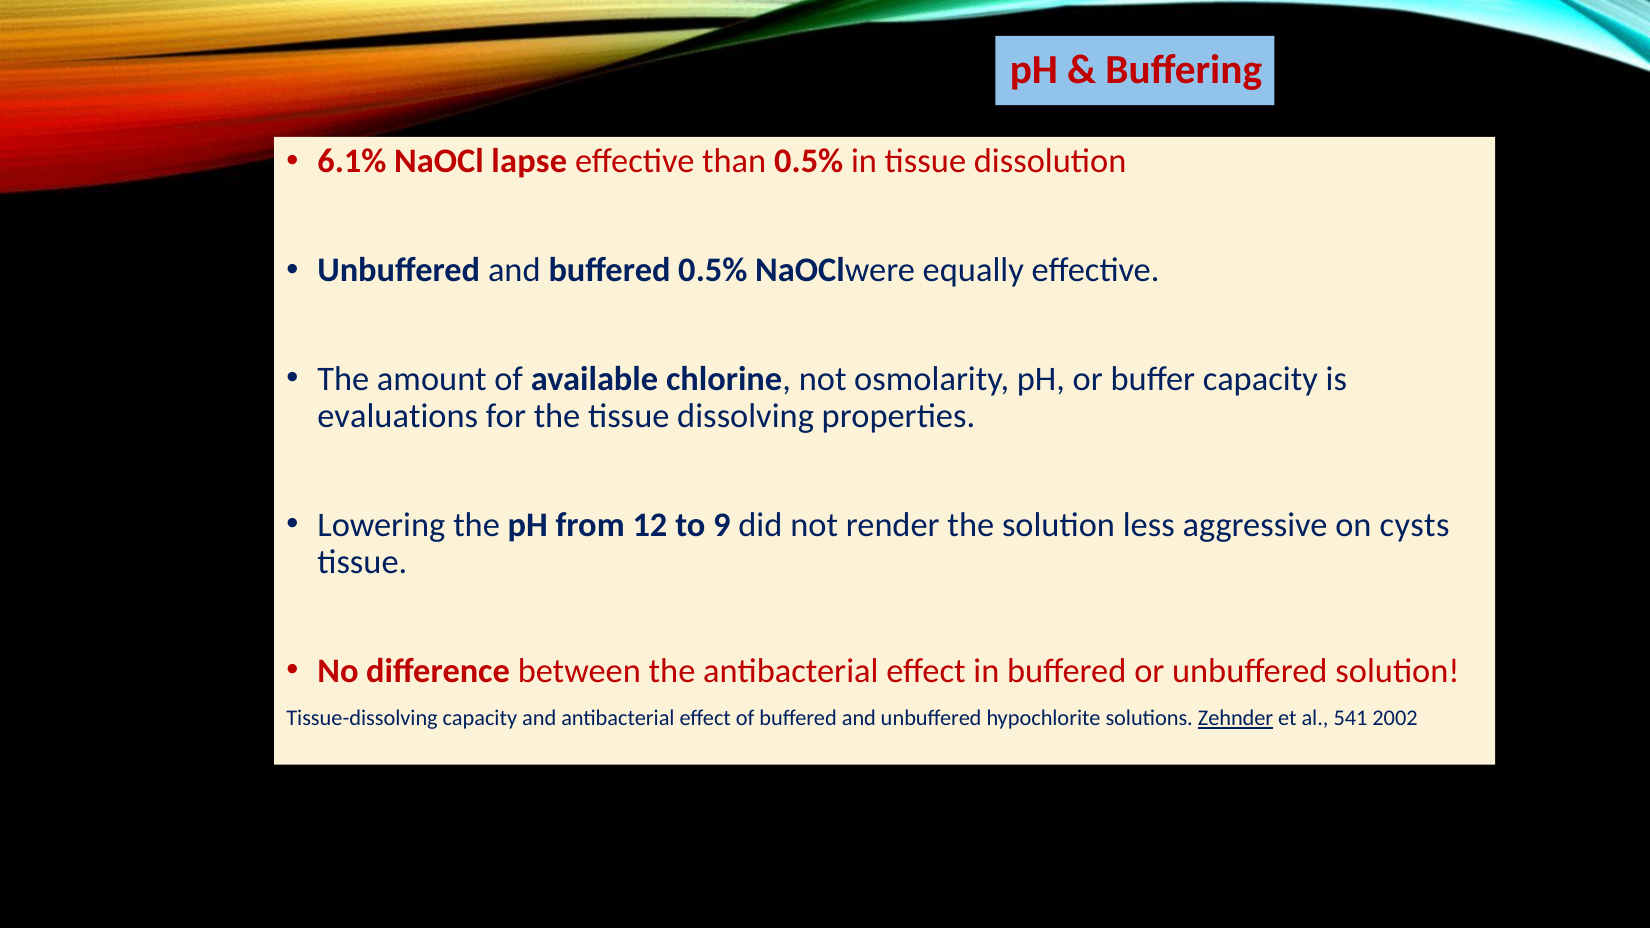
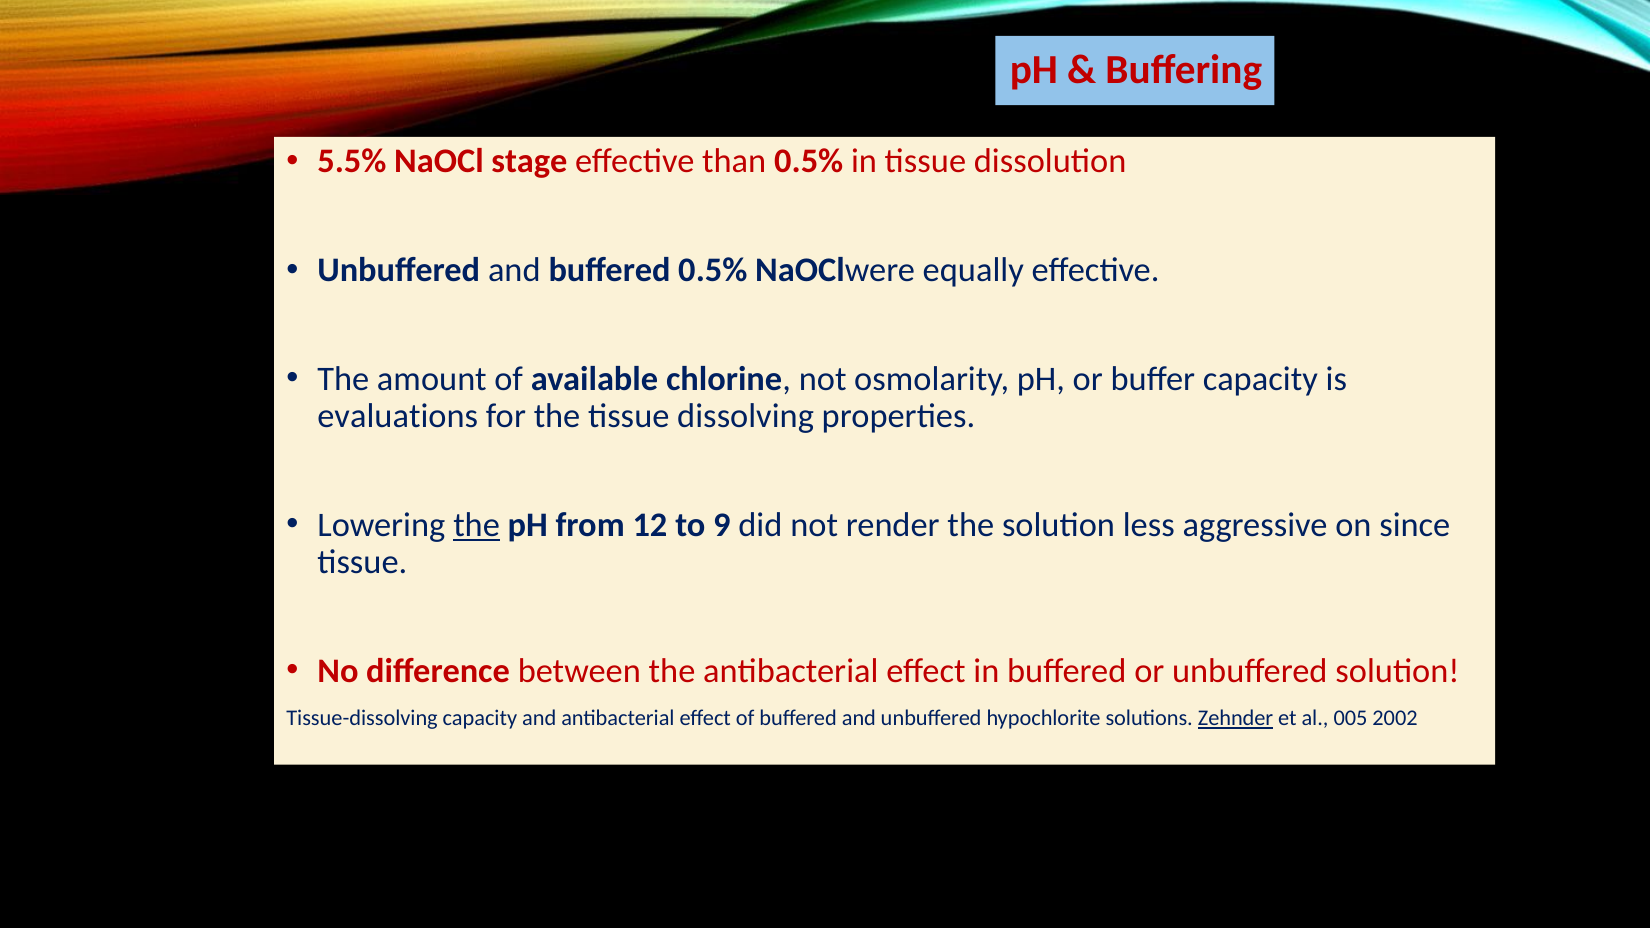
6.1%: 6.1% -> 5.5%
lapse: lapse -> stage
the at (477, 525) underline: none -> present
cysts: cysts -> since
541: 541 -> 005
